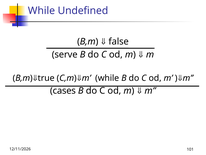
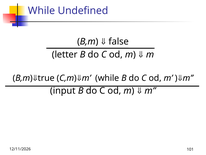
serve: serve -> letter
cases: cases -> input
